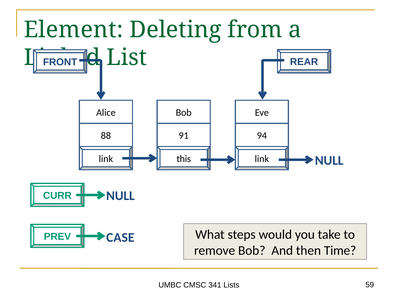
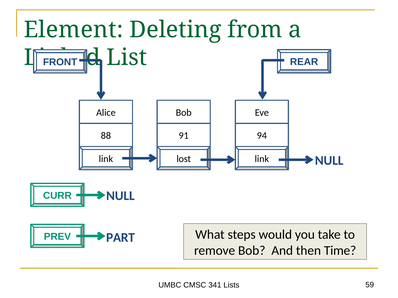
this: this -> lost
CASE: CASE -> PART
